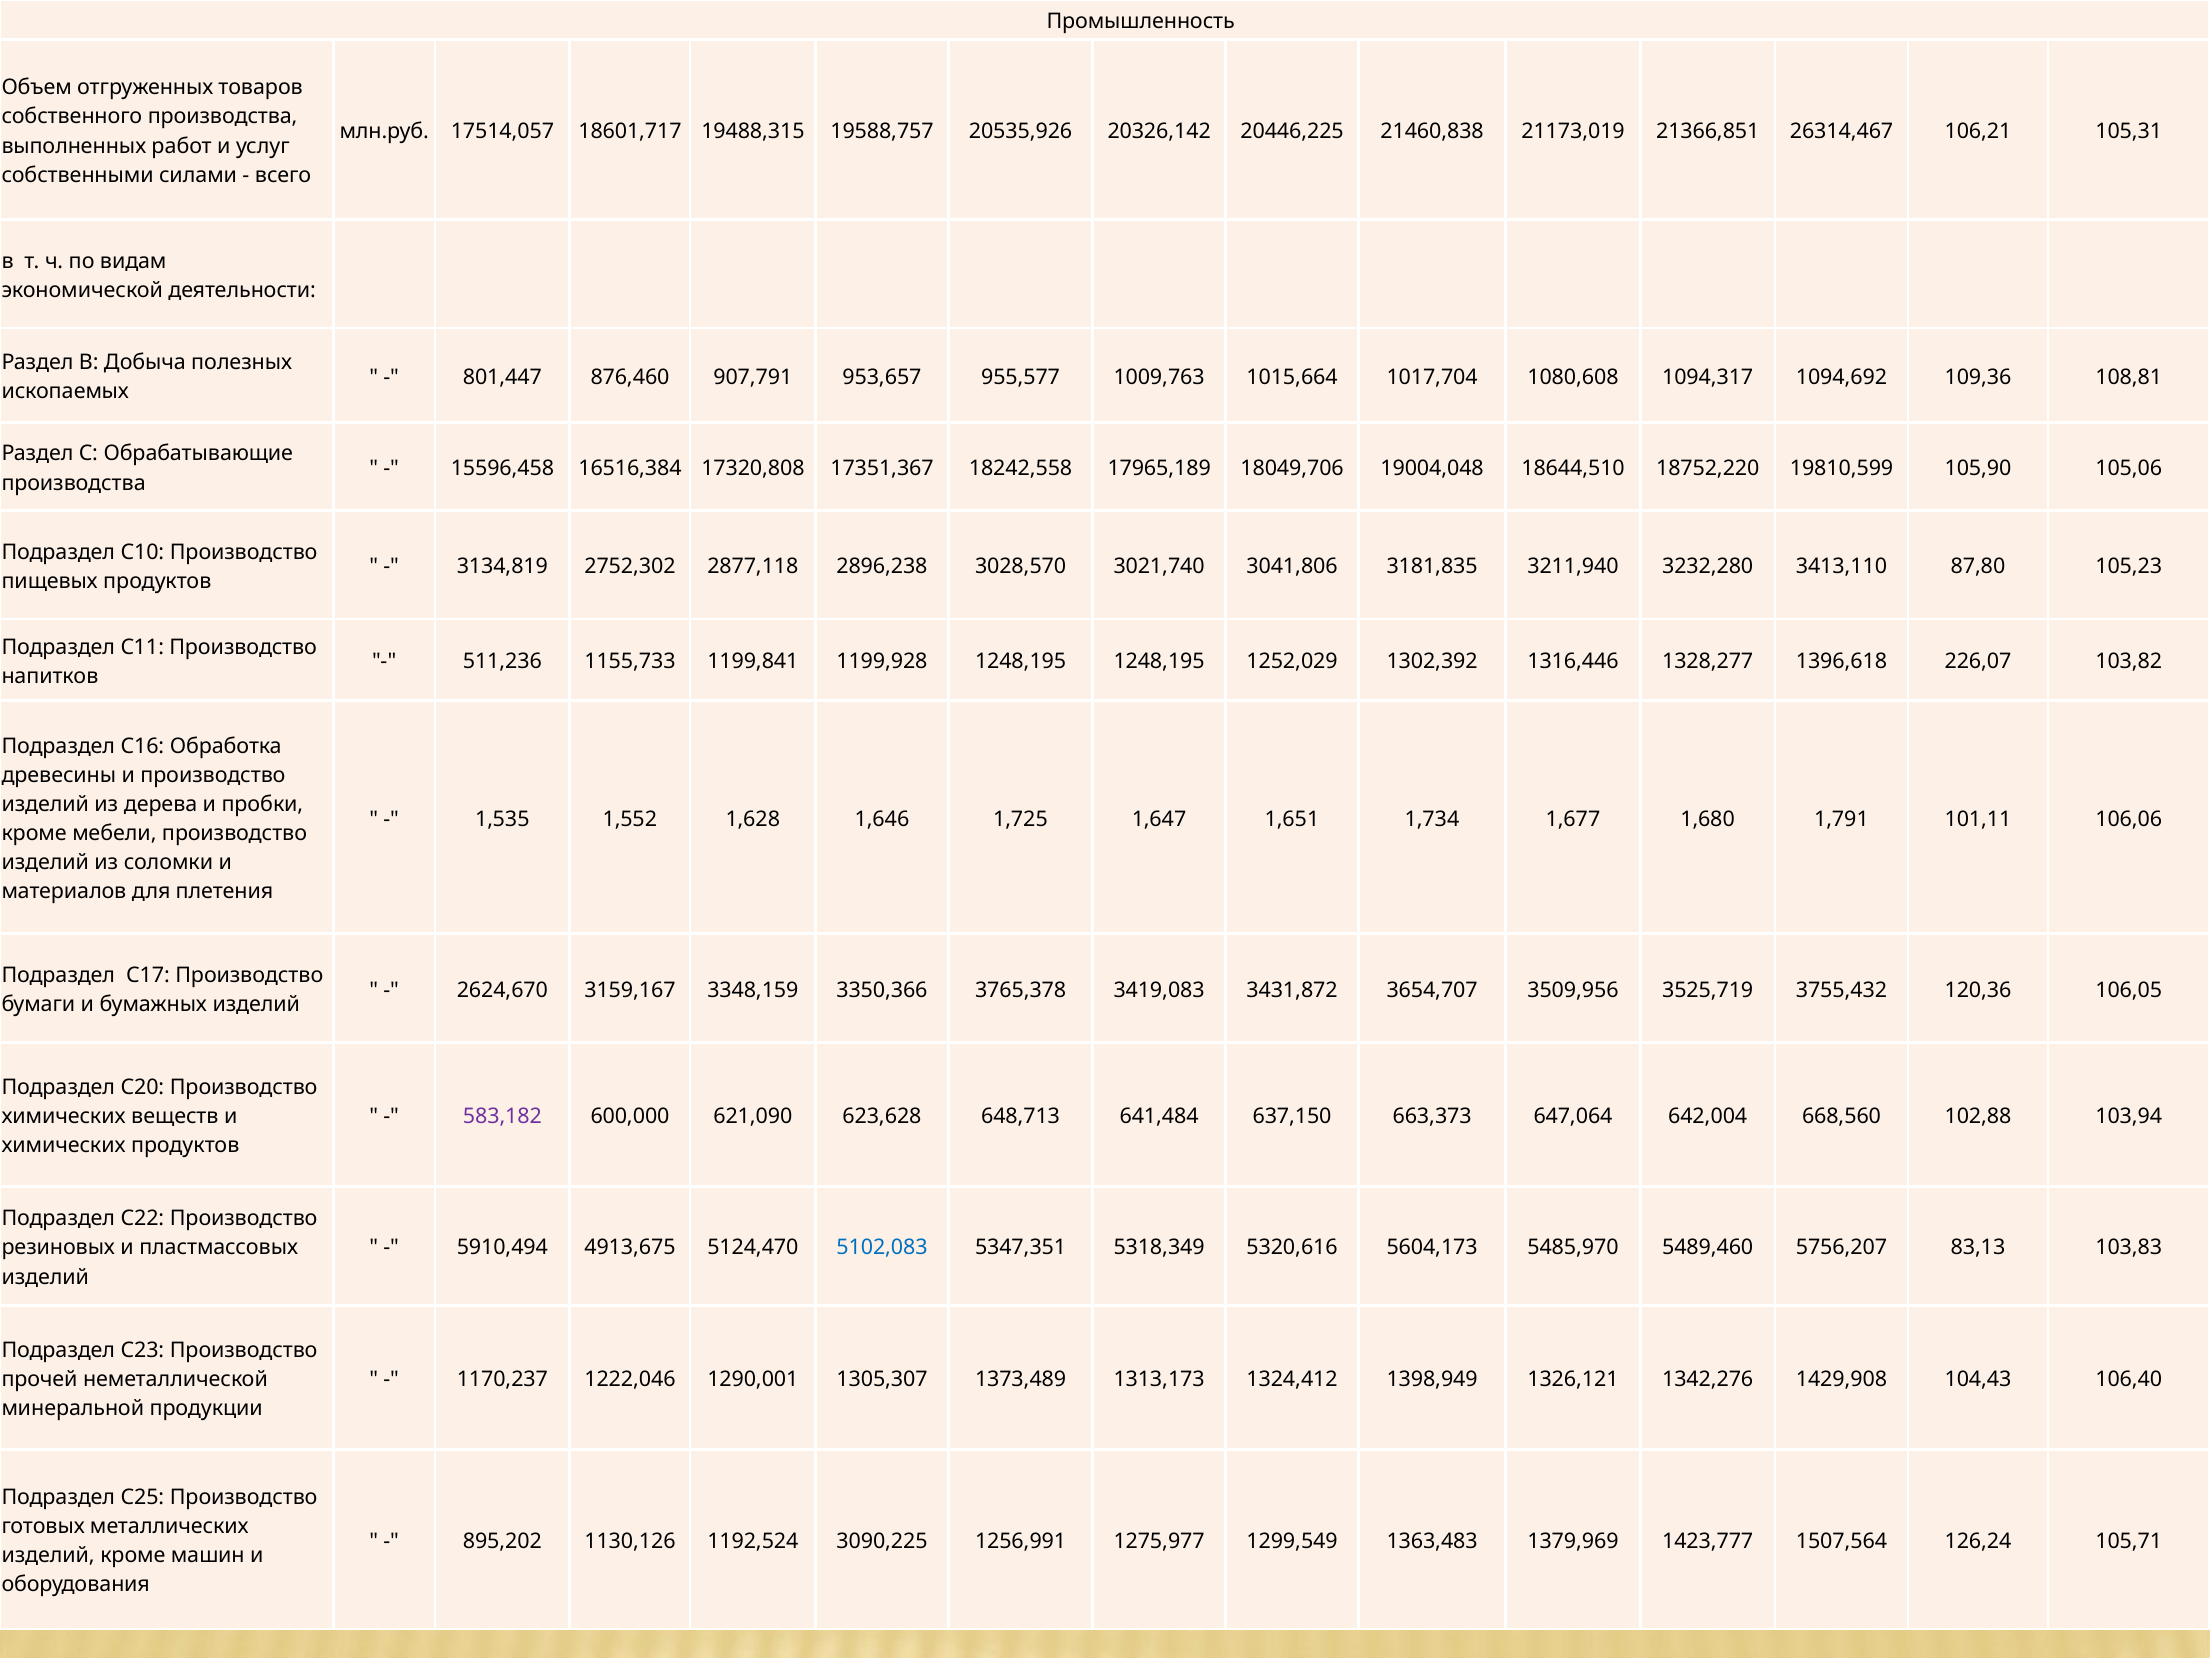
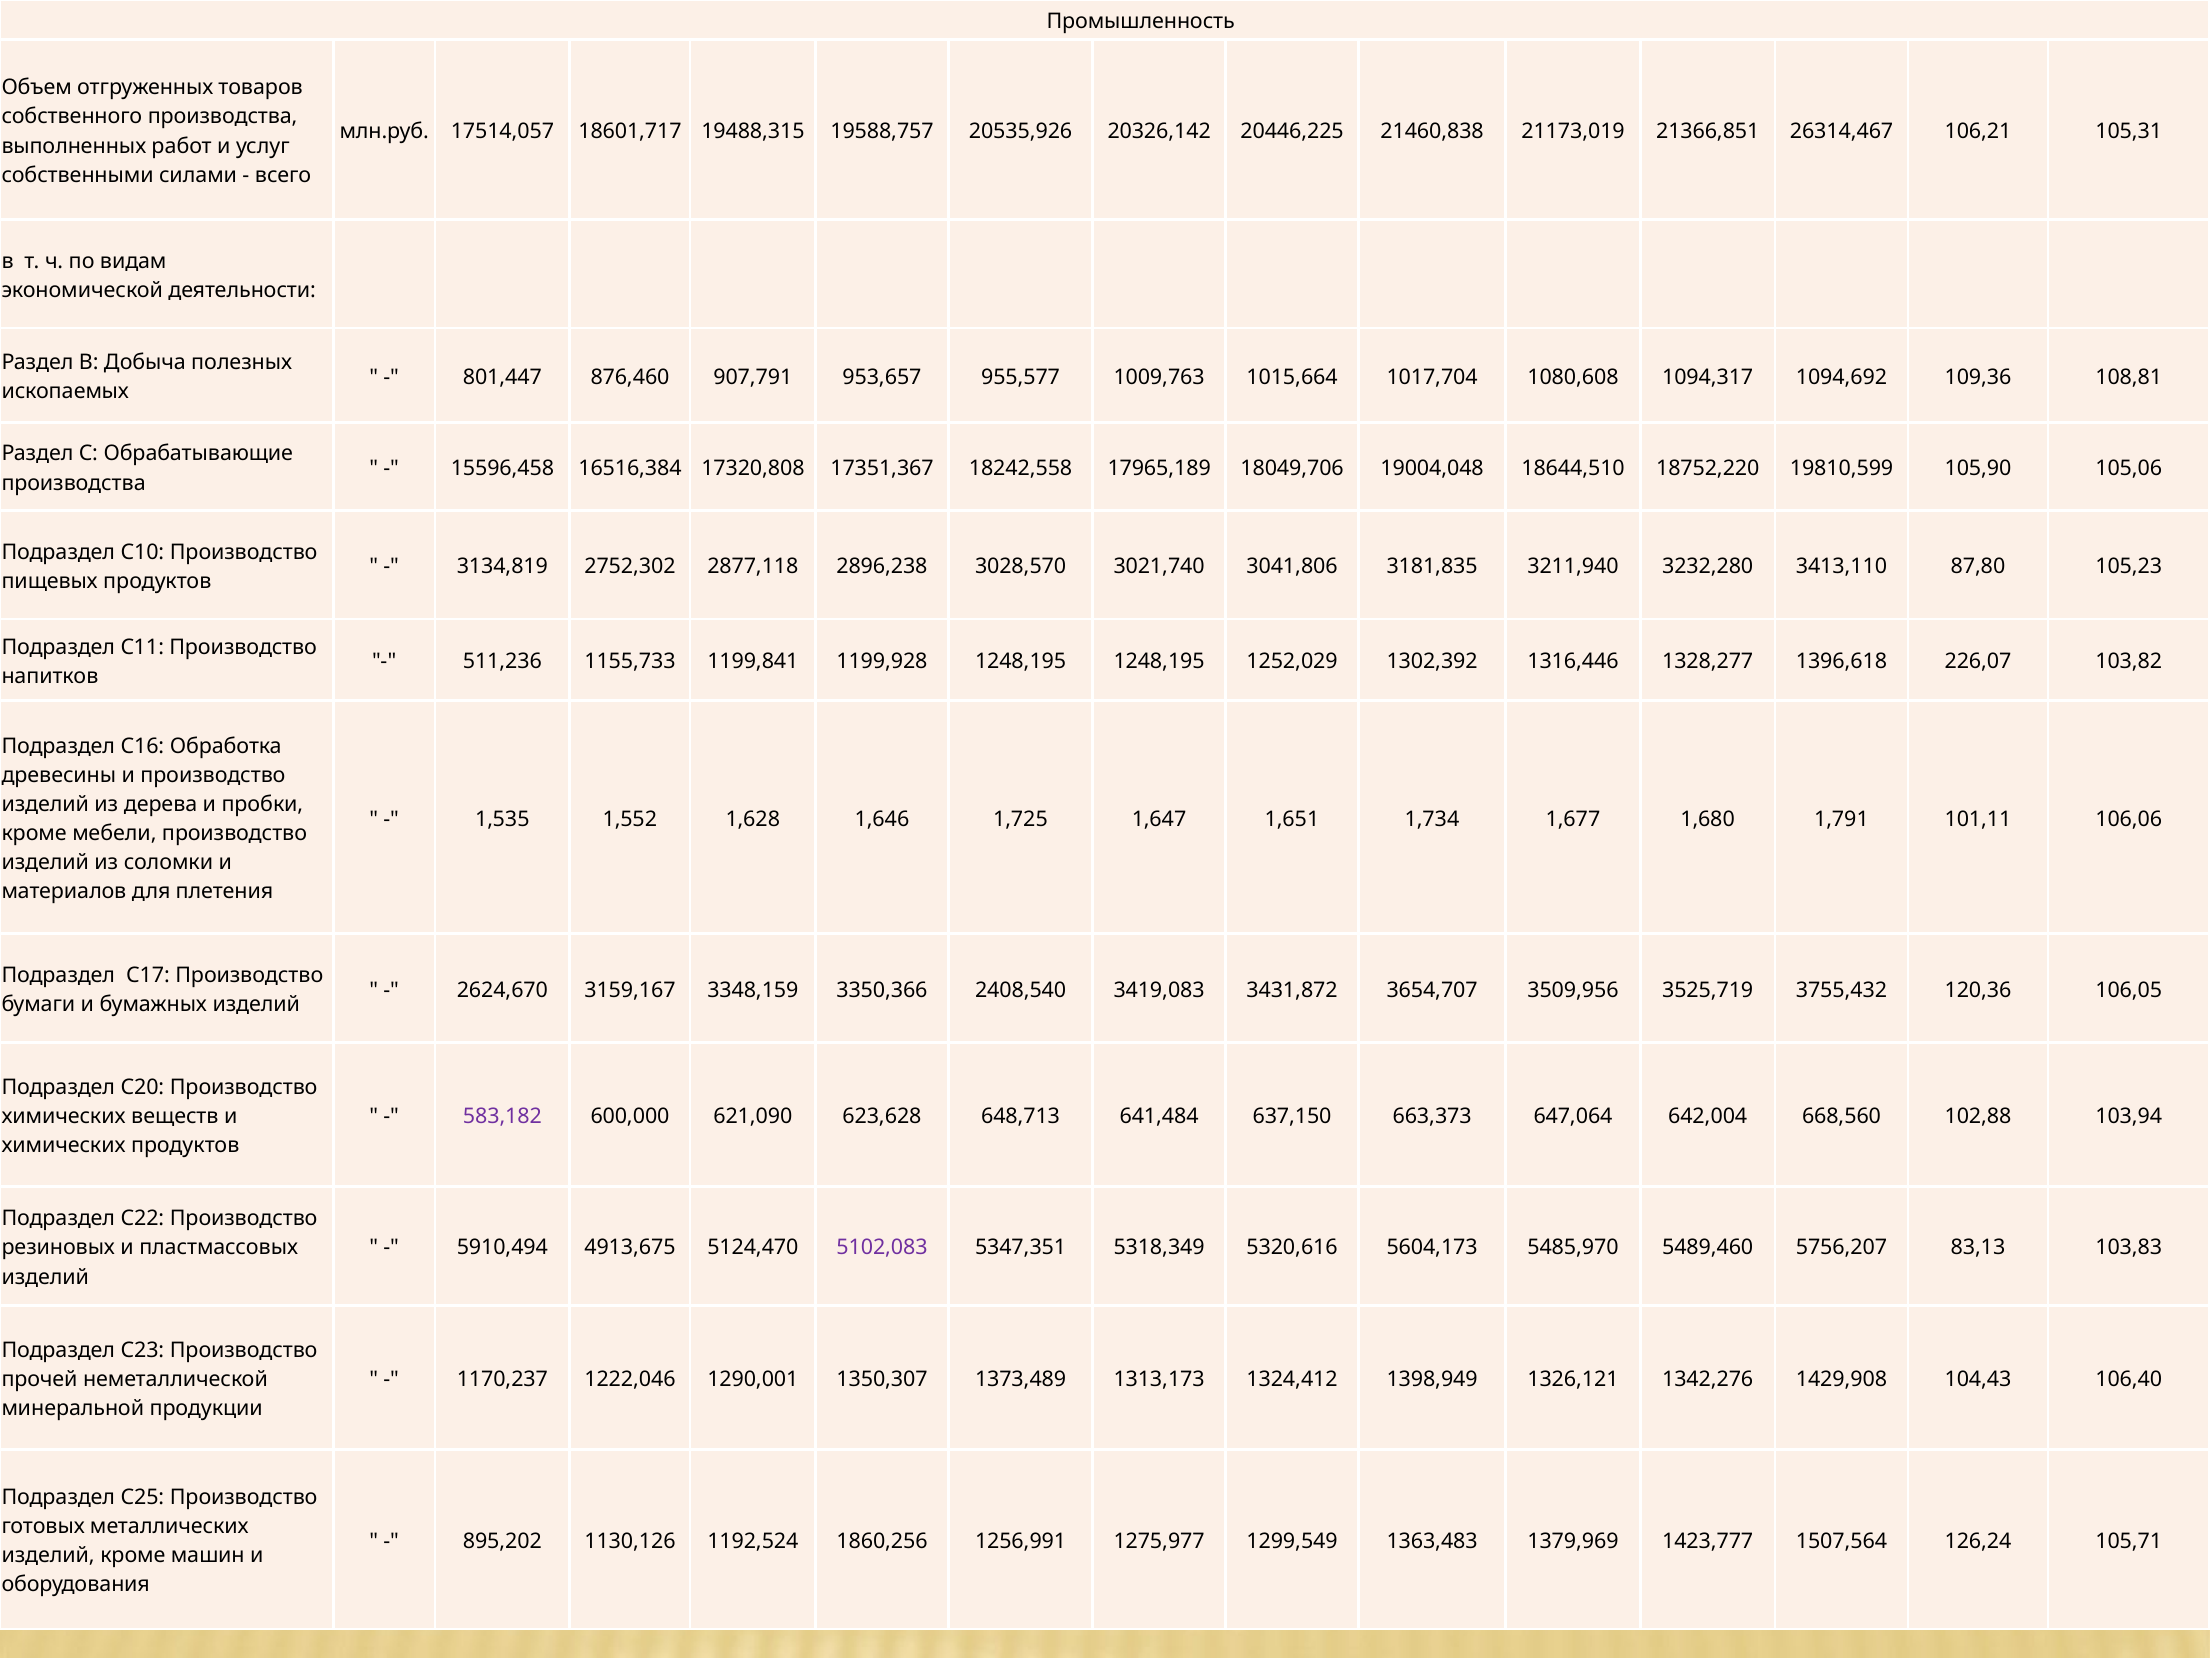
3765,378: 3765,378 -> 2408,540
5102,083 colour: blue -> purple
1305,307: 1305,307 -> 1350,307
3090,225: 3090,225 -> 1860,256
